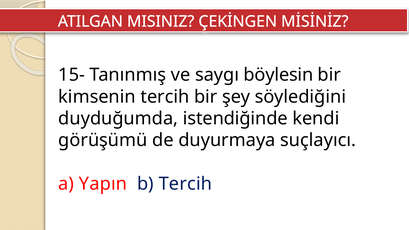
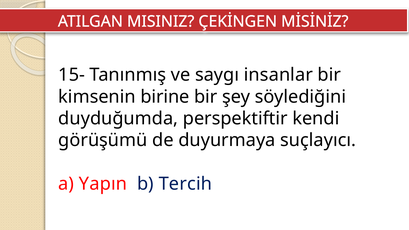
böylesin: böylesin -> insanlar
kimsenin tercih: tercih -> birine
istendiğinde: istendiğinde -> perspektiftir
